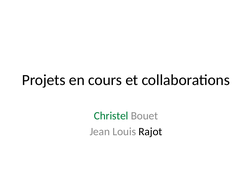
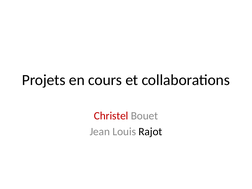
Christel colour: green -> red
